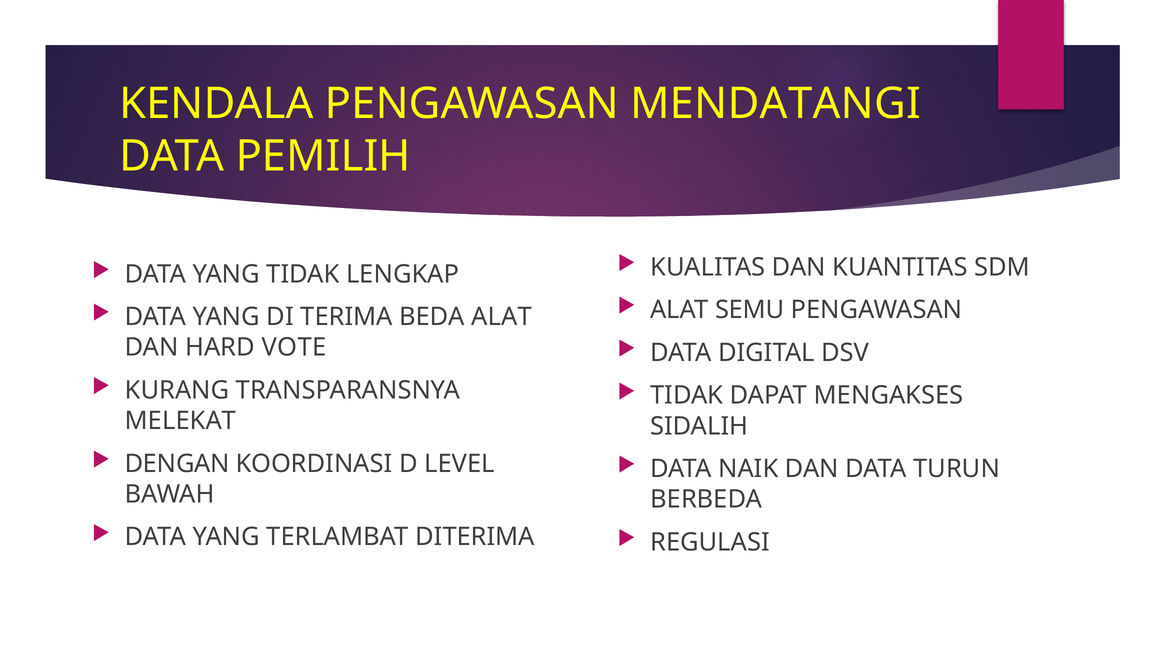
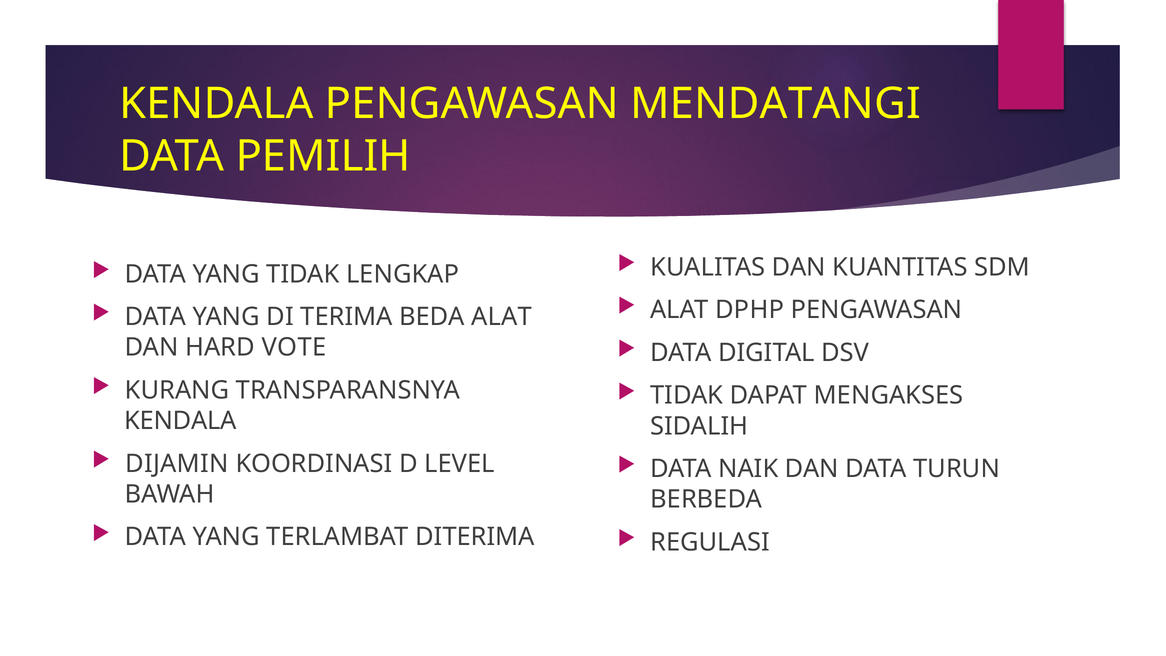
SEMU: SEMU -> DPHP
MELEKAT at (180, 421): MELEKAT -> KENDALA
DENGAN: DENGAN -> DIJAMIN
